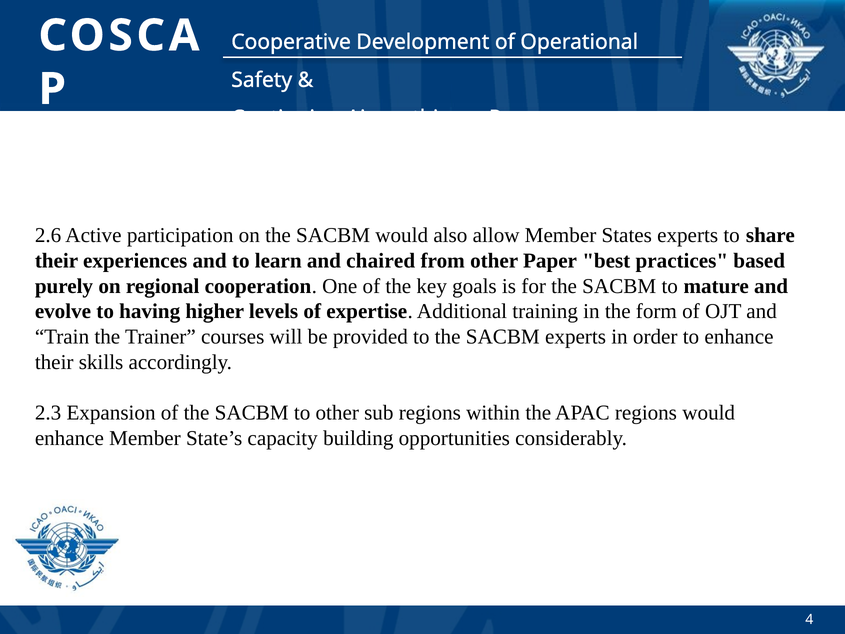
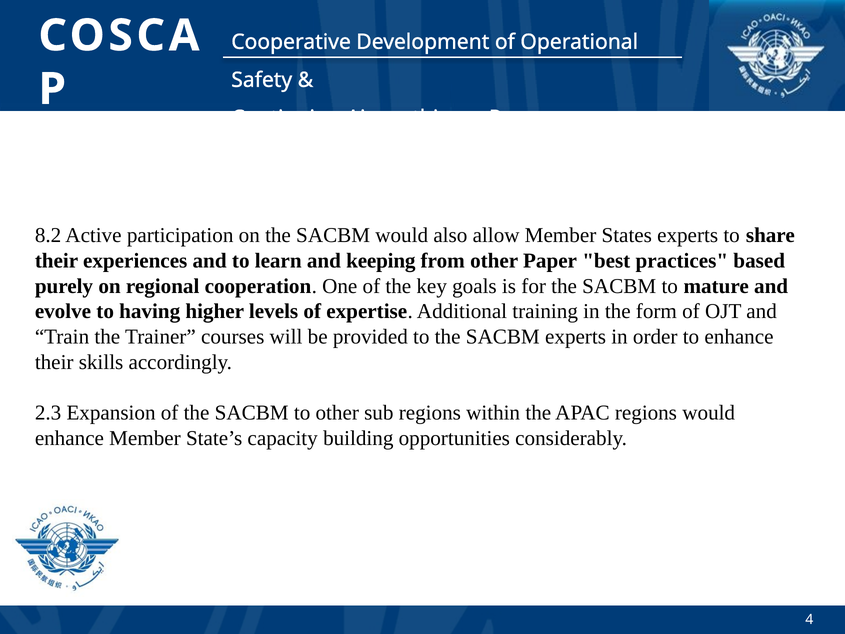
2.6: 2.6 -> 8.2
chaired: chaired -> keeping
